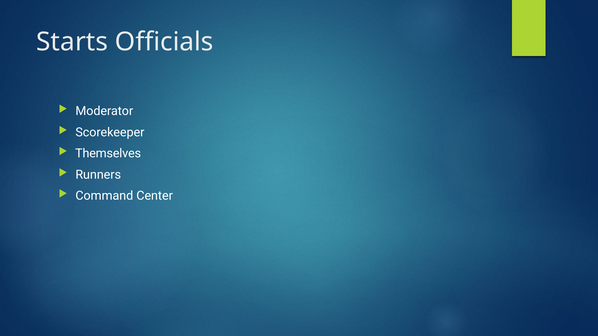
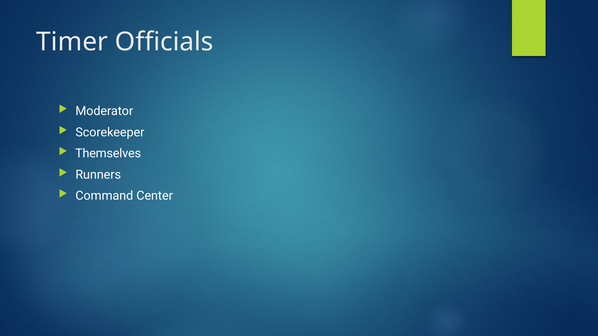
Starts: Starts -> Timer
